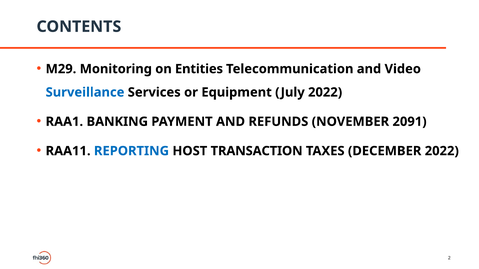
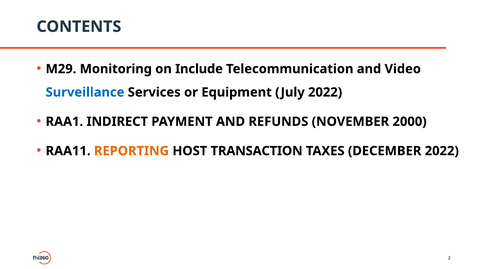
Entities: Entities -> Include
BANKING: BANKING -> INDIRECT
2091: 2091 -> 2000
REPORTING colour: blue -> orange
